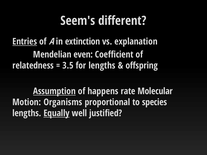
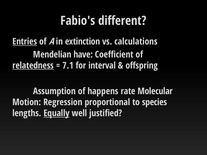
Seem's: Seem's -> Fabio's
explanation: explanation -> calculations
even: even -> have
relatedness underline: none -> present
3.5: 3.5 -> 7.1
for lengths: lengths -> interval
Assumption underline: present -> none
Organisms: Organisms -> Regression
